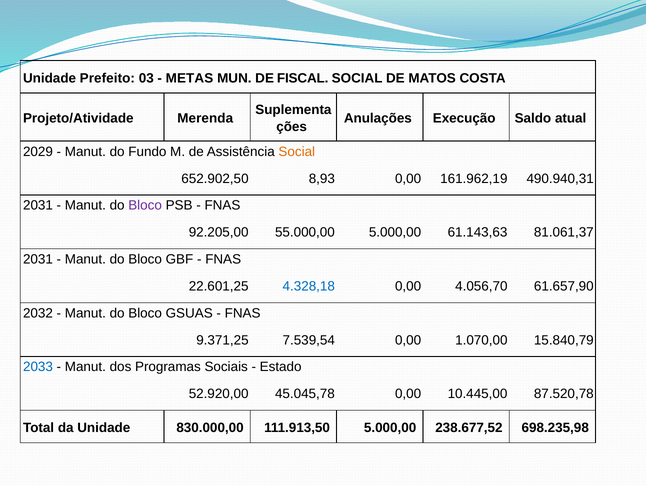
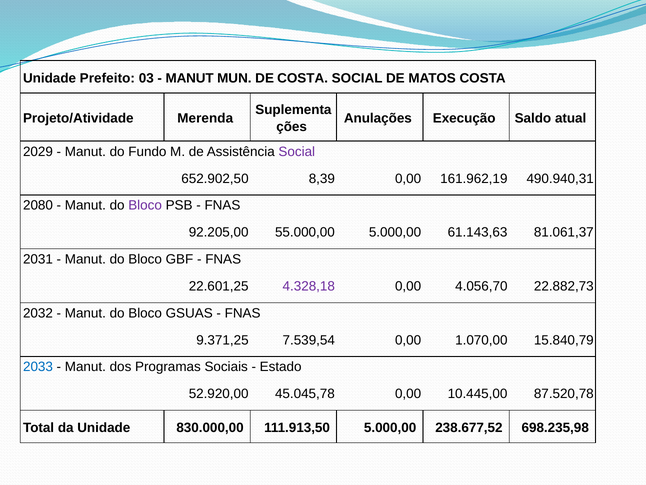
METAS at (189, 78): METAS -> MANUT
DE FISCAL: FISCAL -> COSTA
Social at (297, 151) colour: orange -> purple
8,93: 8,93 -> 8,39
2031 at (38, 205): 2031 -> 2080
4.328,18 colour: blue -> purple
61.657,90: 61.657,90 -> 22.882,73
